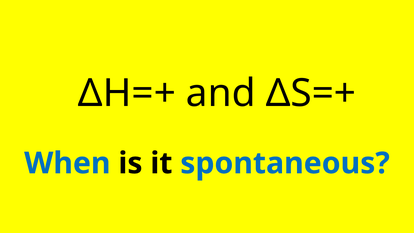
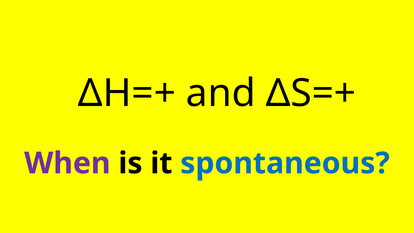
When colour: blue -> purple
